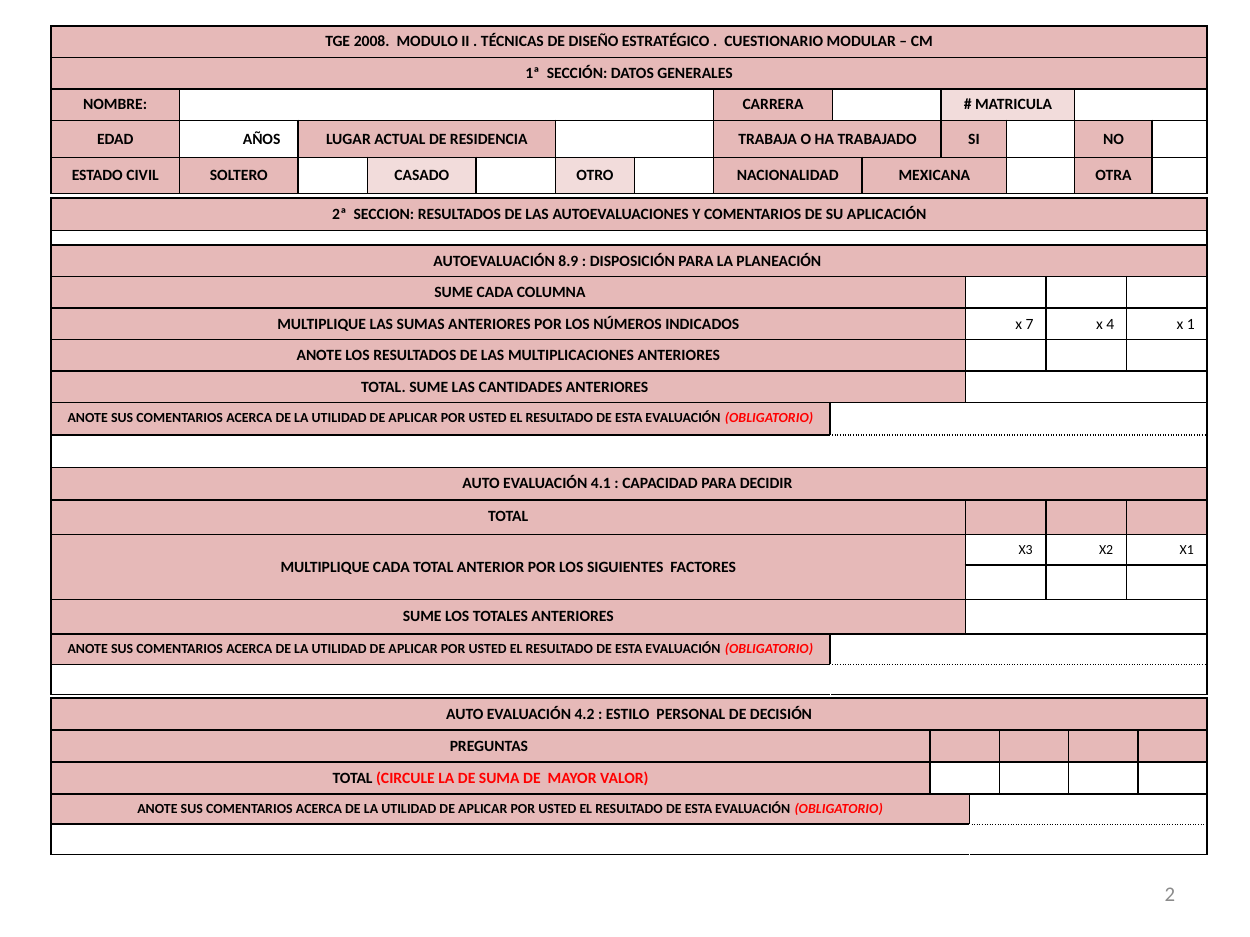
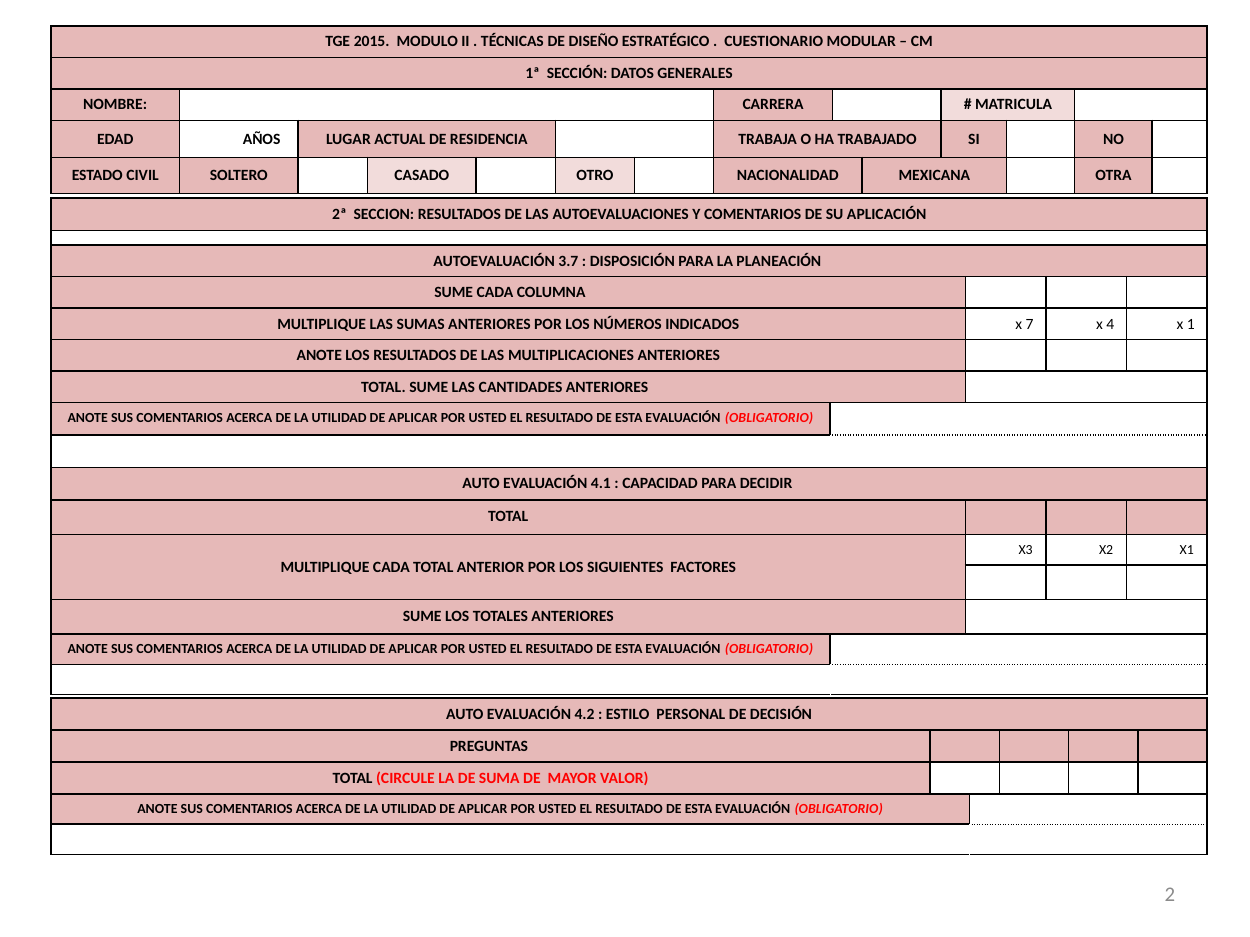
2008: 2008 -> 2015
8.9: 8.9 -> 3.7
